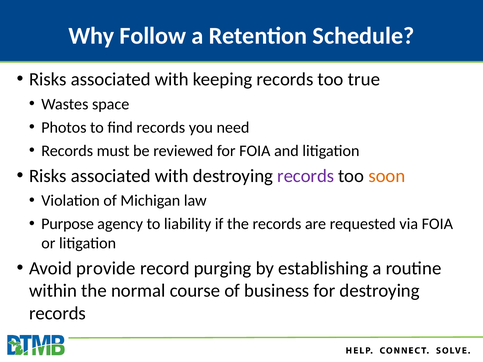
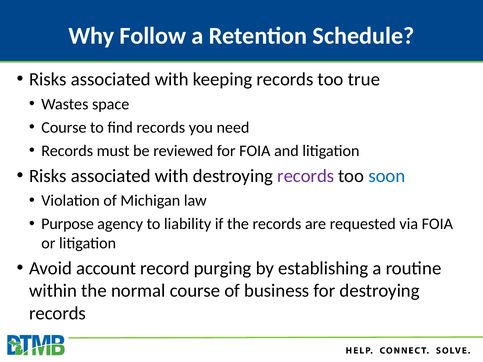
Photos at (64, 127): Photos -> Course
soon colour: orange -> blue
provide: provide -> account
